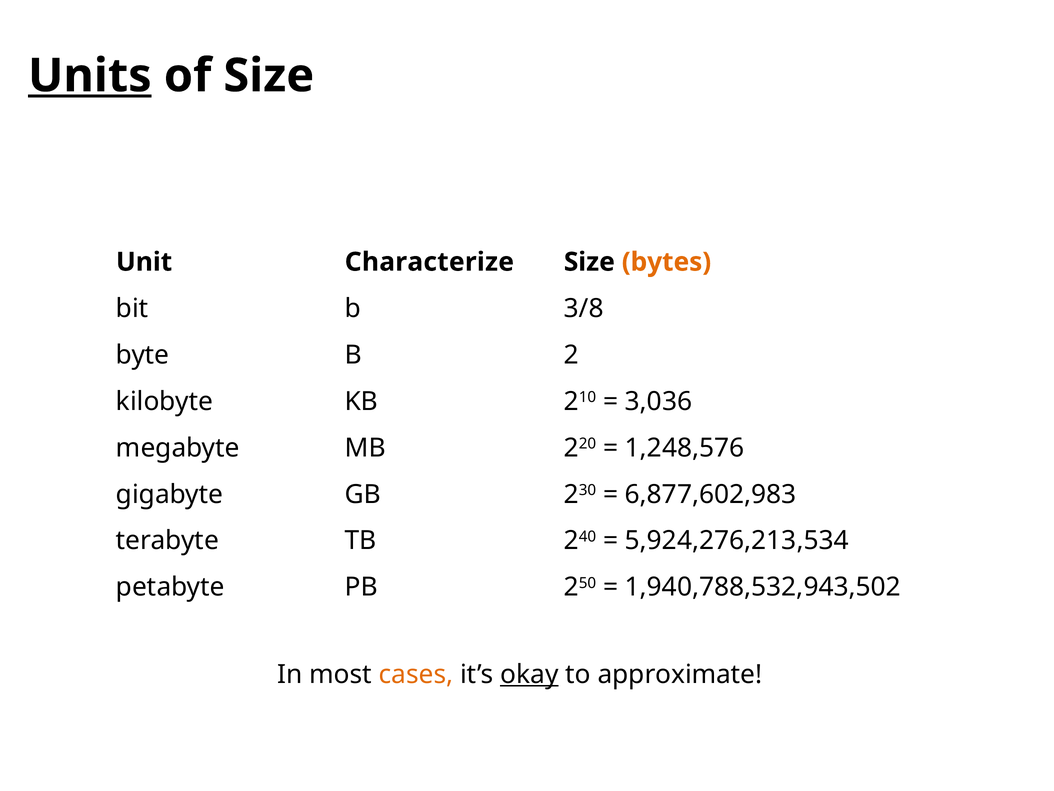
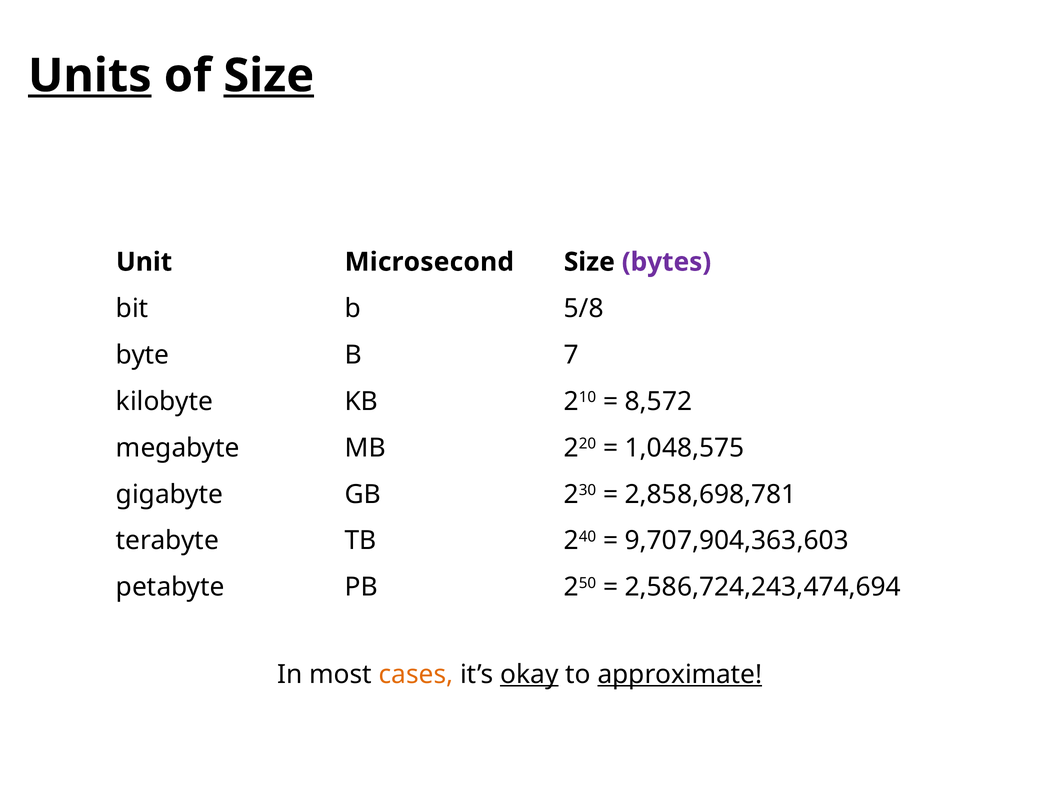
Size at (269, 76) underline: none -> present
Characterize: Characterize -> Microsecond
bytes colour: orange -> purple
3/8: 3/8 -> 5/8
2: 2 -> 7
3,036: 3,036 -> 8,572
1,248,576: 1,248,576 -> 1,048,575
6,877,602,983: 6,877,602,983 -> 2,858,698,781
5,924,276,213,534: 5,924,276,213,534 -> 9,707,904,363,603
1,940,788,532,943,502: 1,940,788,532,943,502 -> 2,586,724,243,474,694
approximate underline: none -> present
